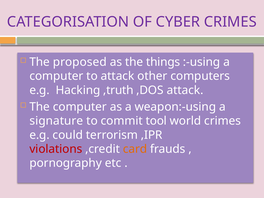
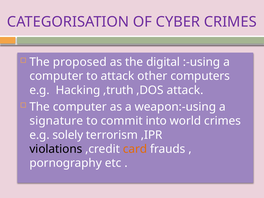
things: things -> digital
tool: tool -> into
could: could -> solely
violations colour: red -> black
